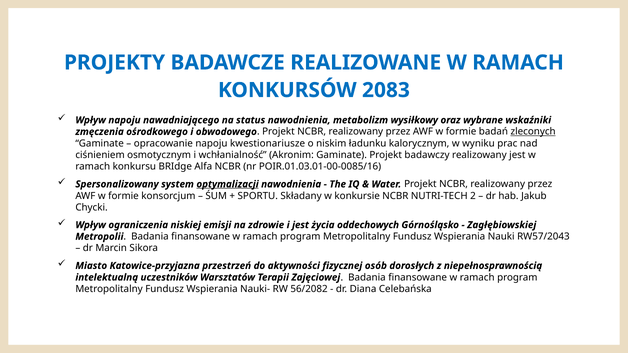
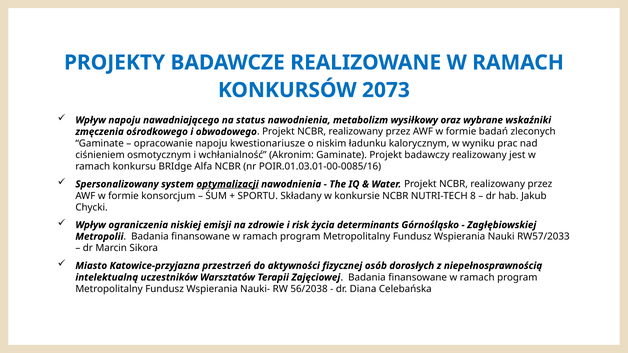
2083: 2083 -> 2073
zleconych underline: present -> none
2: 2 -> 8
i jest: jest -> risk
oddechowych: oddechowych -> determinants
RW57/2043: RW57/2043 -> RW57/2033
56/2082: 56/2082 -> 56/2038
